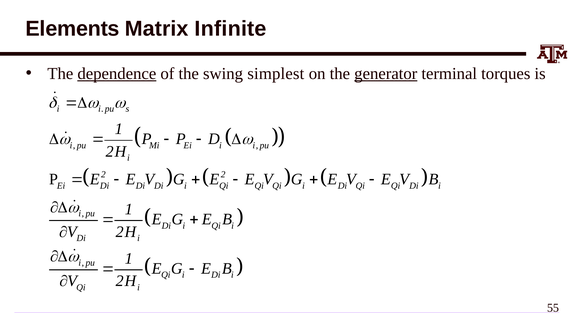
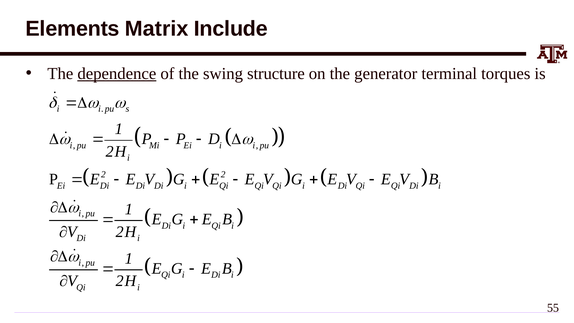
Infinite: Infinite -> Include
simplest: simplest -> structure
generator underline: present -> none
